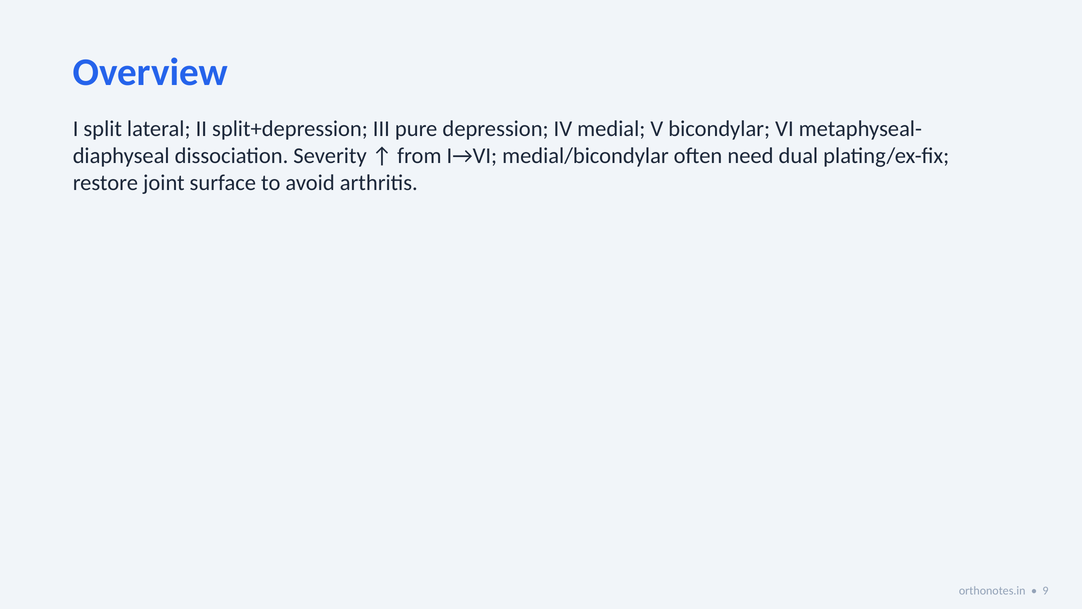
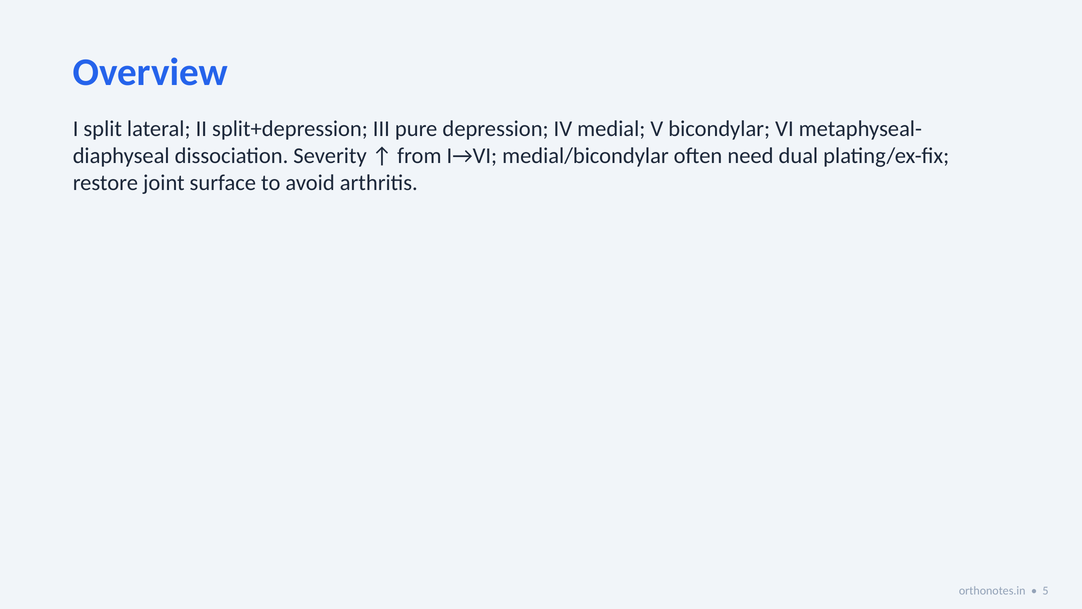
9: 9 -> 5
